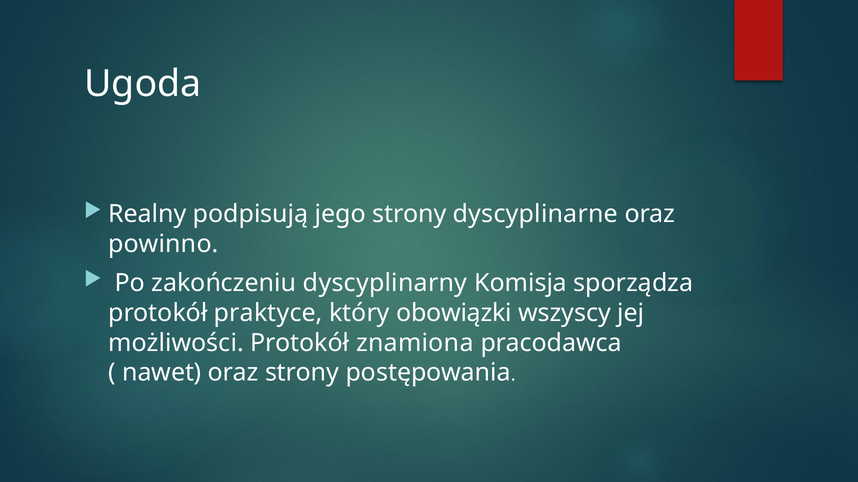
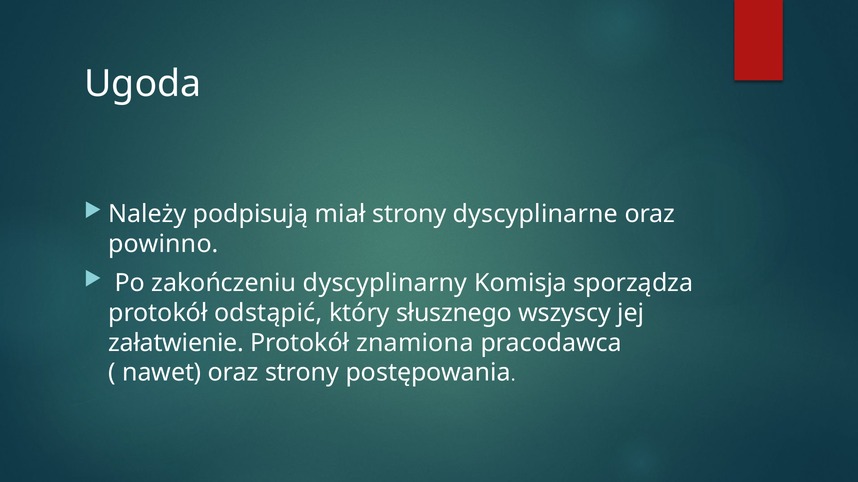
Realny: Realny -> Należy
jego: jego -> miał
praktyce: praktyce -> odstąpić
obowiązki: obowiązki -> słusznego
możliwości: możliwości -> załatwienie
